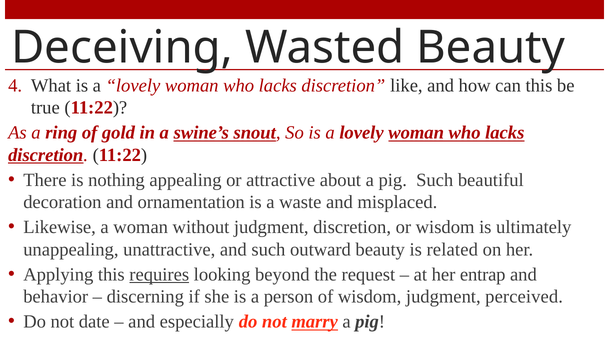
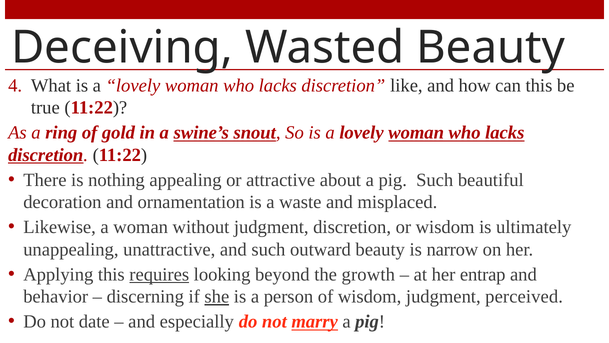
related: related -> narrow
request: request -> growth
she underline: none -> present
